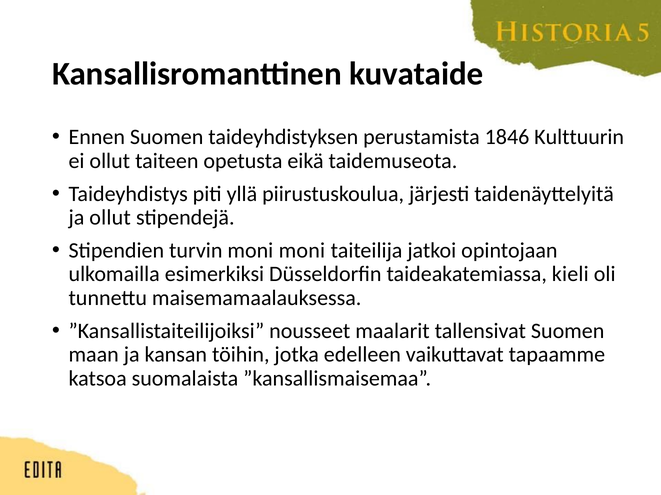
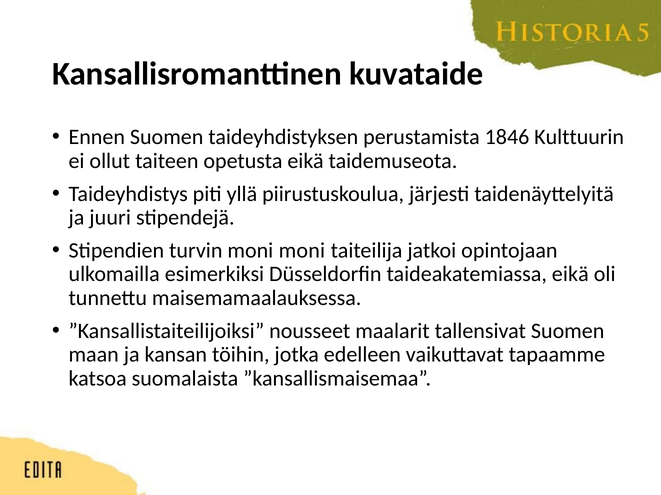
ja ollut: ollut -> juuri
taideakatemiassa kieli: kieli -> eikä
